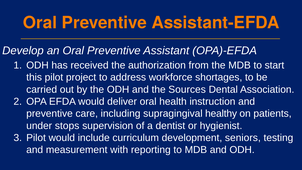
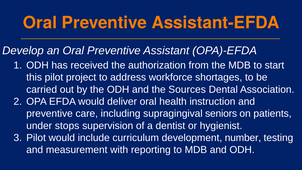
healthy: healthy -> seniors
seniors: seniors -> number
